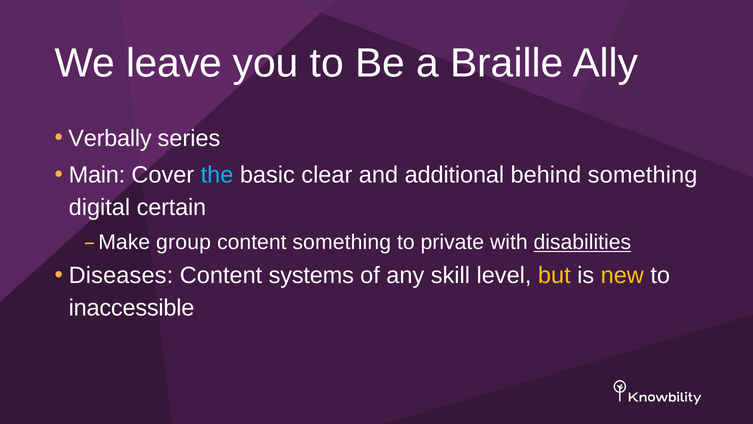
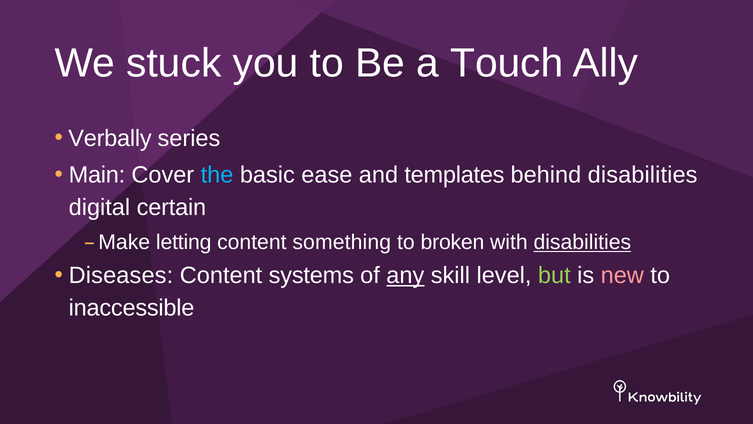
leave: leave -> stuck
Braille: Braille -> Touch
clear: clear -> ease
additional: additional -> templates
behind something: something -> disabilities
group: group -> letting
private: private -> broken
any underline: none -> present
but colour: yellow -> light green
new colour: yellow -> pink
